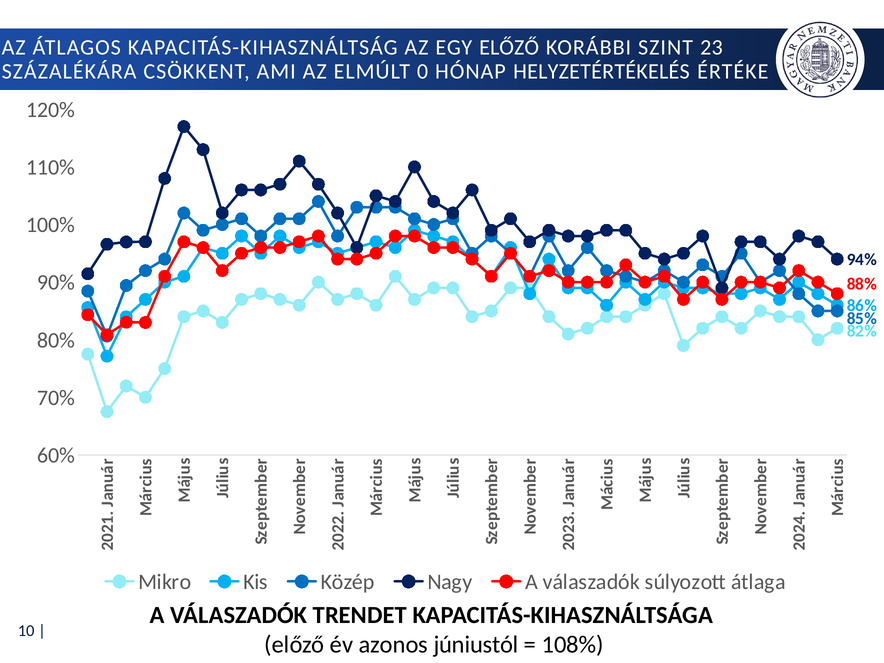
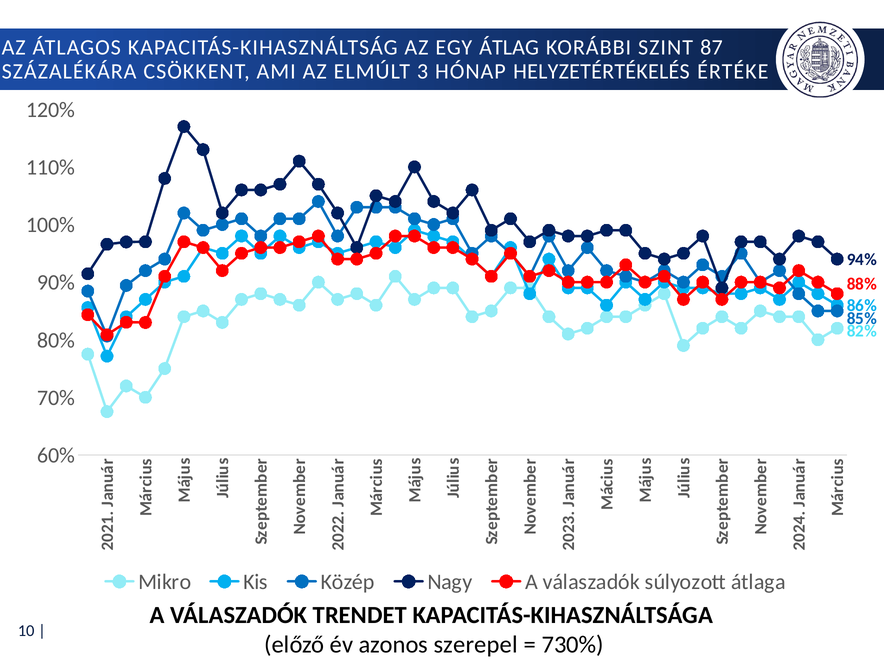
EGY ELŐZŐ: ELŐZŐ -> ÁTLAG
23: 23 -> 87
ELMÚLT 0: 0 -> 3
júniustól: júniustól -> szerepel
108%: 108% -> 730%
